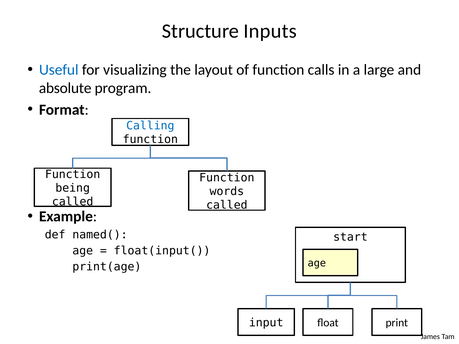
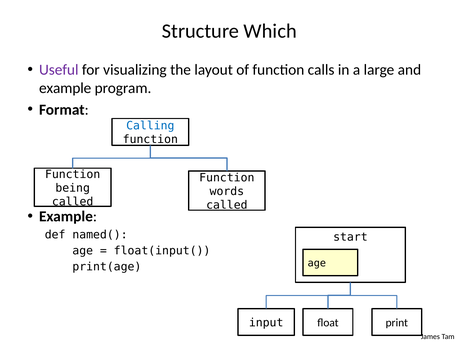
Inputs: Inputs -> Which
Useful colour: blue -> purple
absolute at (65, 88): absolute -> example
